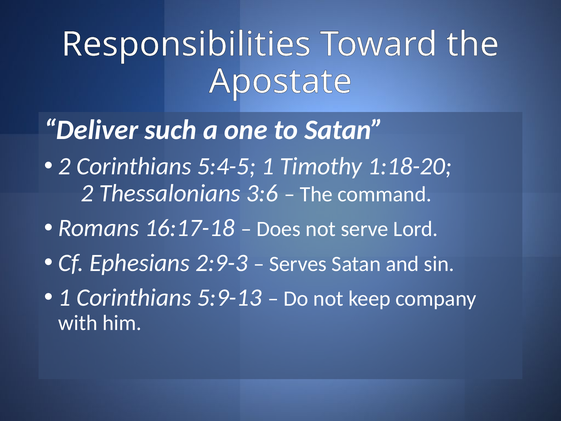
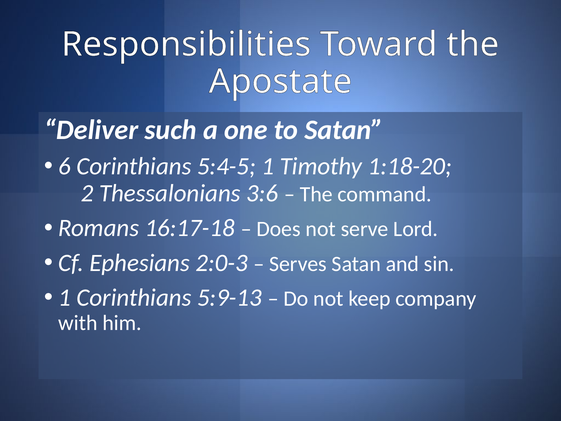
2 at (65, 166): 2 -> 6
2:9-3: 2:9-3 -> 2:0-3
